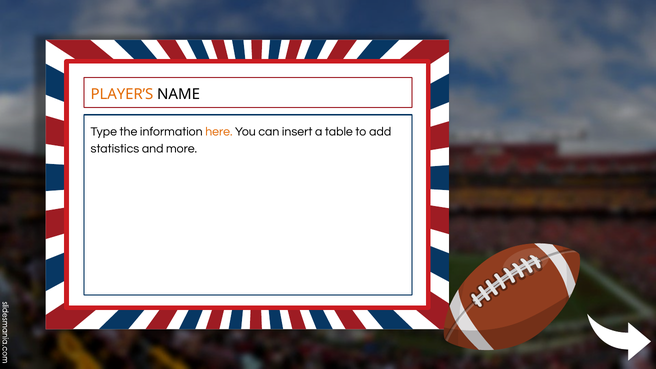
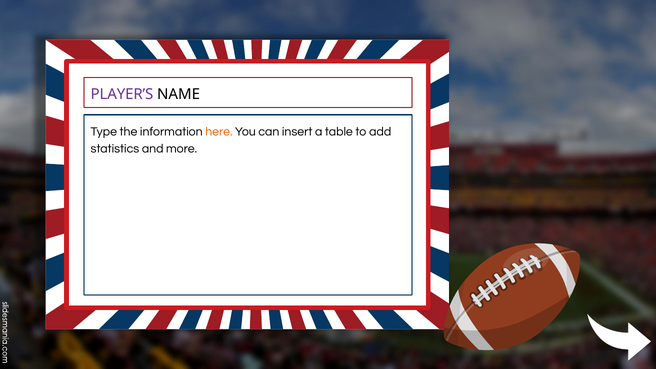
PLAYER’S colour: orange -> purple
